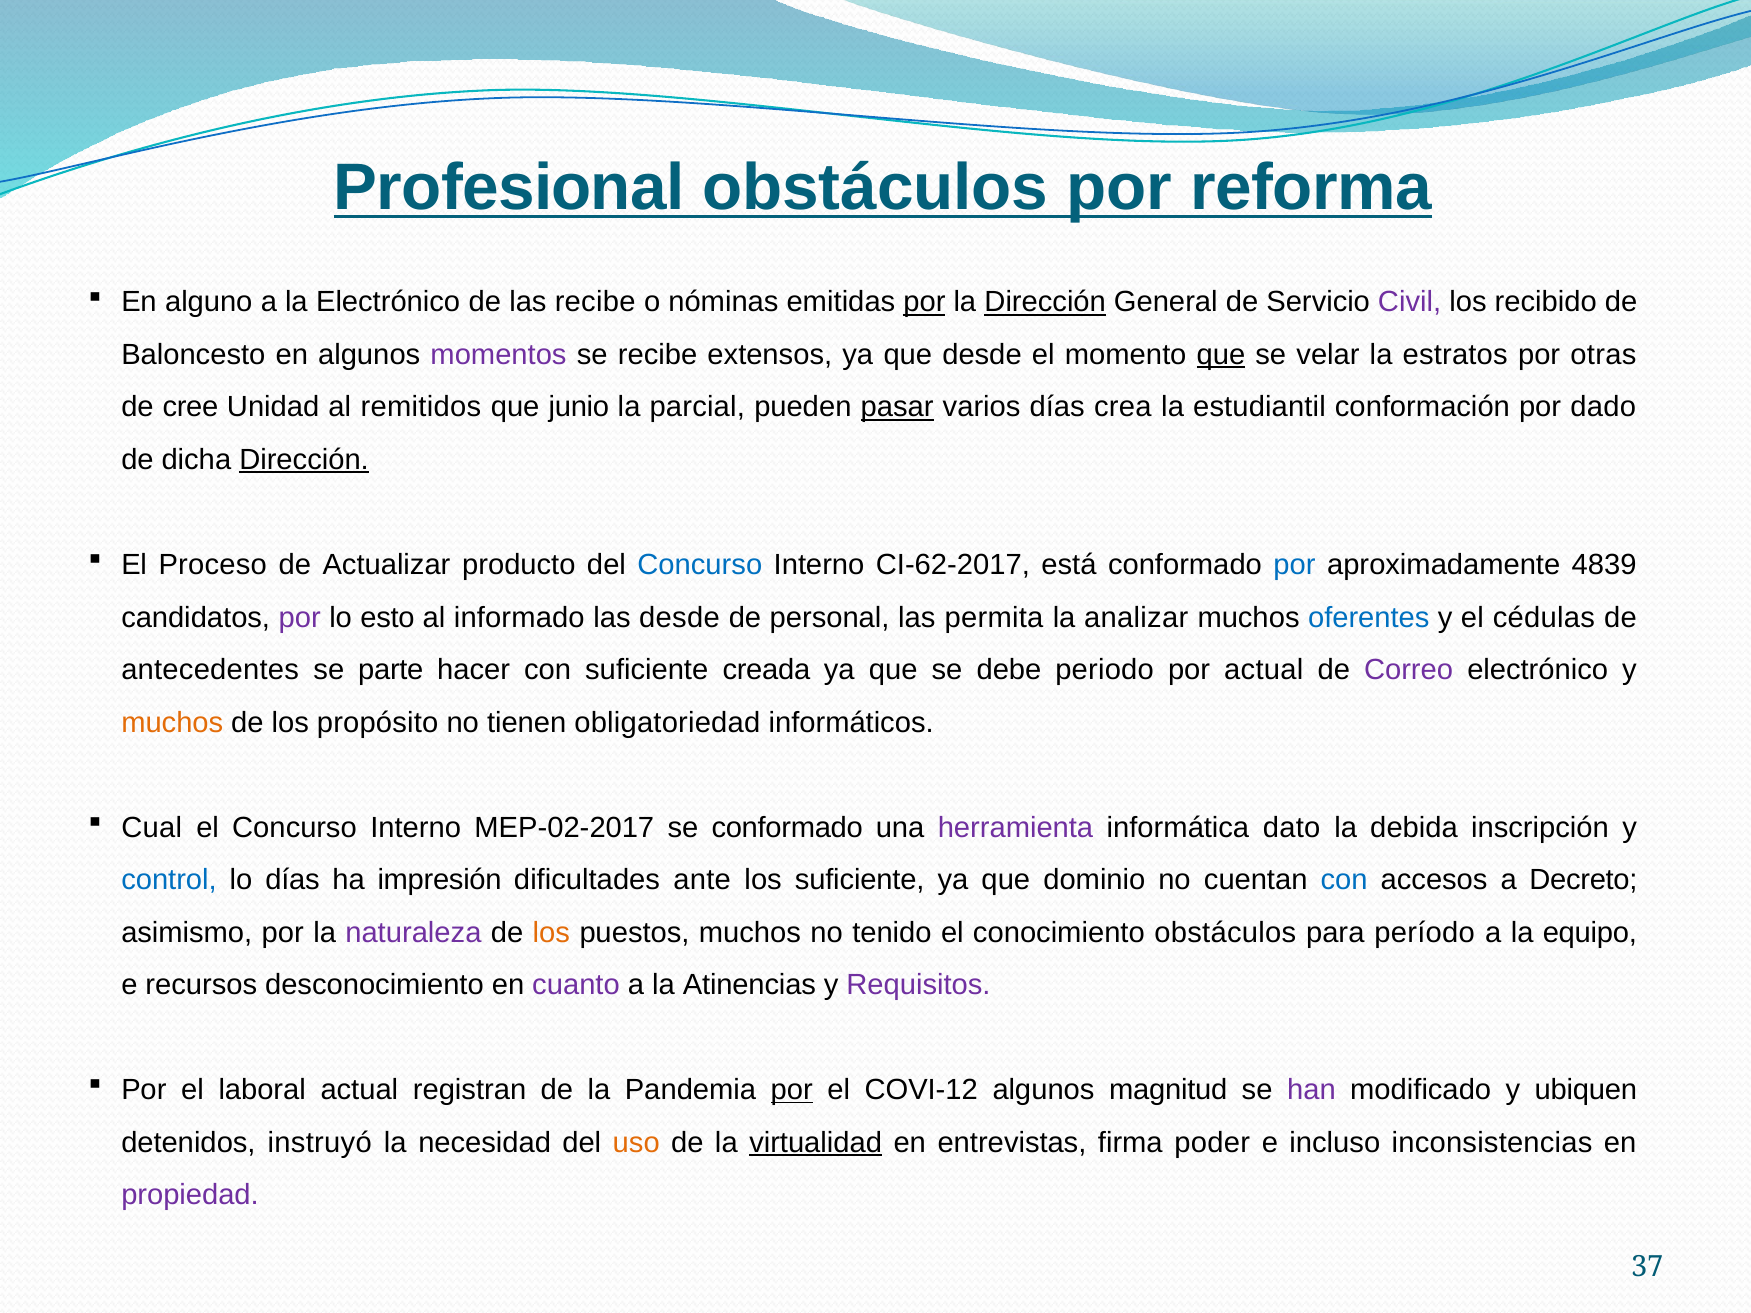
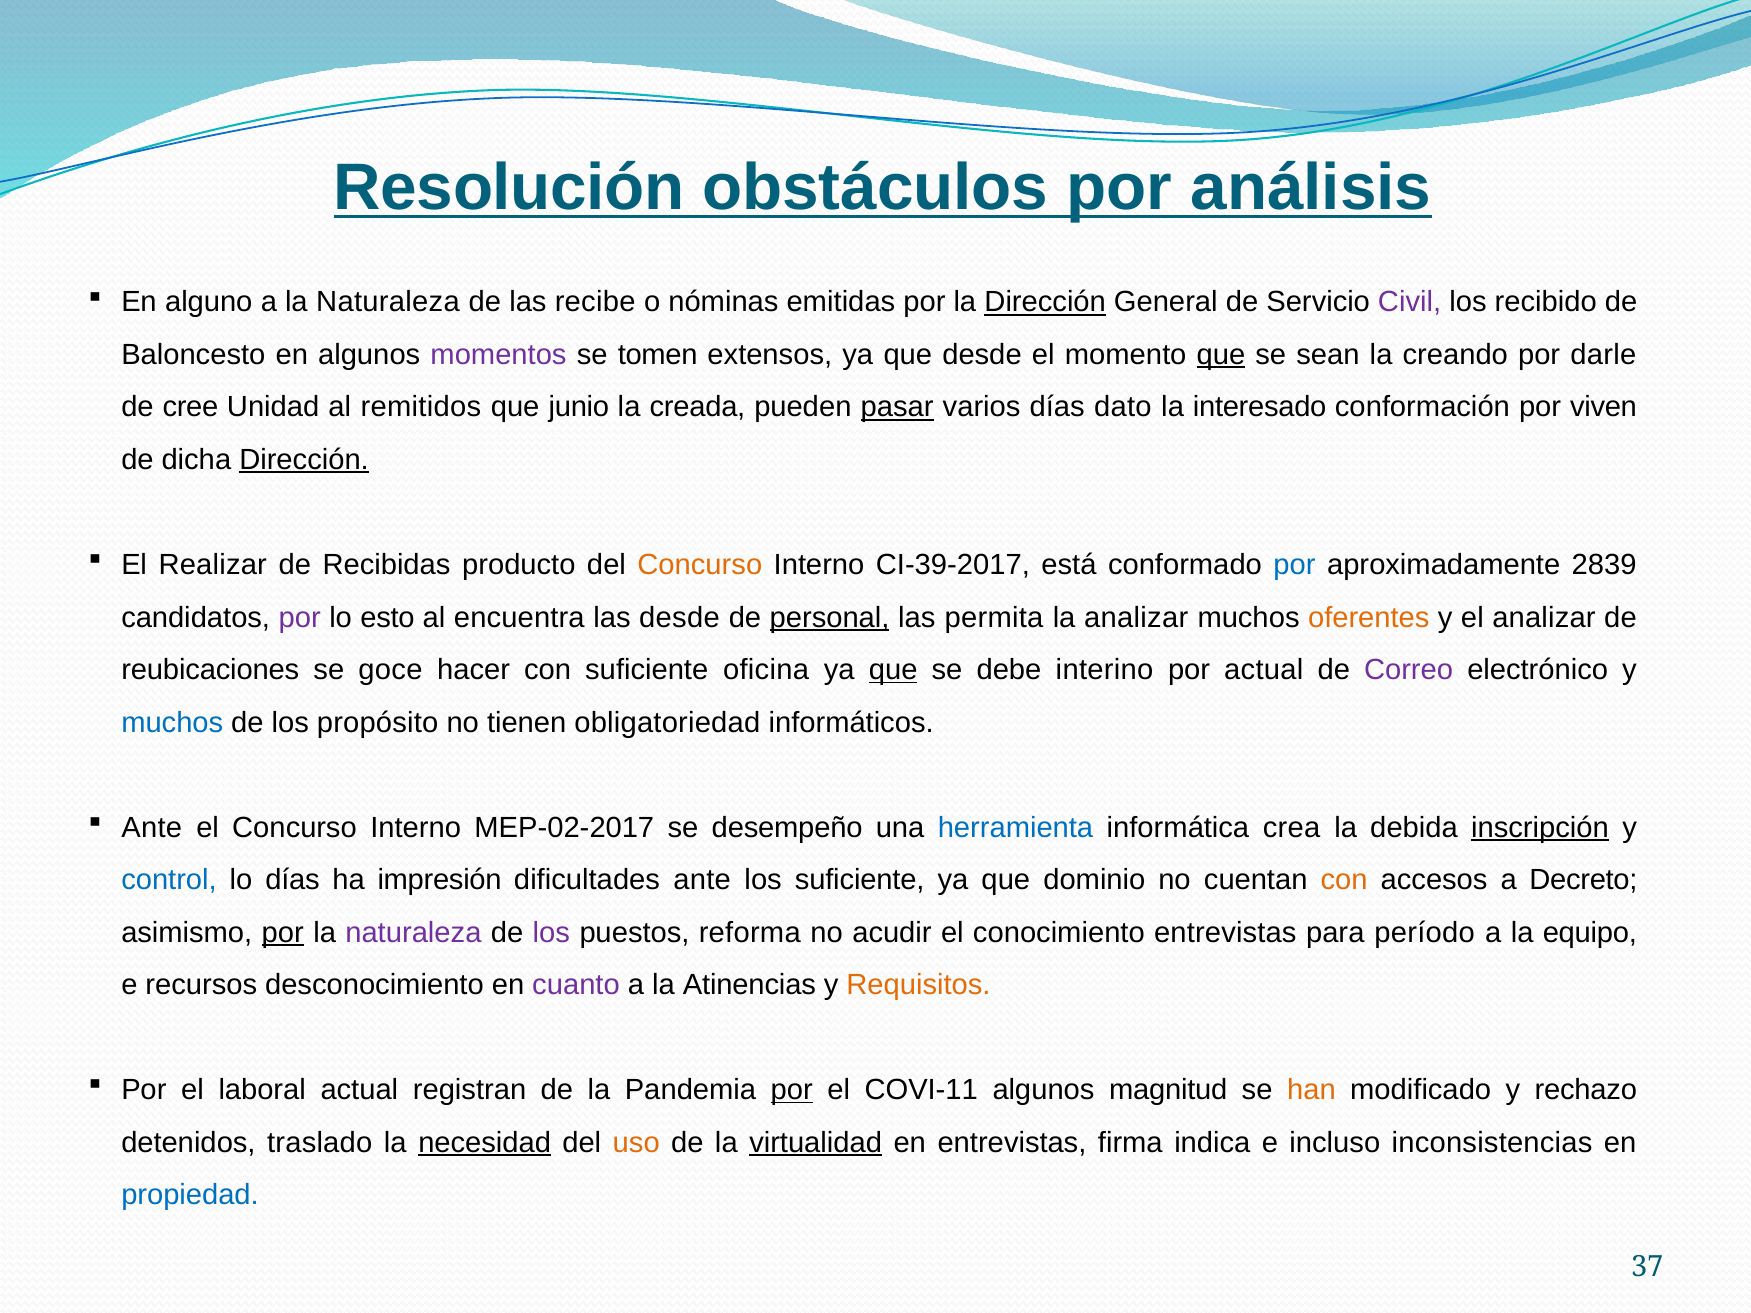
Profesional: Profesional -> Resolución
reforma: reforma -> análisis
a la Electrónico: Electrónico -> Naturaleza
por at (924, 302) underline: present -> none
se recibe: recibe -> tomen
velar: velar -> sean
estratos: estratos -> creando
otras: otras -> darle
parcial: parcial -> creada
crea: crea -> dato
estudiantil: estudiantil -> interesado
dado: dado -> viven
Proceso: Proceso -> Realizar
Actualizar: Actualizar -> Recibidas
Concurso at (700, 565) colour: blue -> orange
CI-62-2017: CI-62-2017 -> CI-39-2017
4839: 4839 -> 2839
informado: informado -> encuentra
personal underline: none -> present
oferentes colour: blue -> orange
el cédulas: cédulas -> analizar
antecedentes: antecedentes -> reubicaciones
parte: parte -> goce
creada: creada -> oficina
que at (893, 670) underline: none -> present
periodo: periodo -> interino
muchos at (172, 723) colour: orange -> blue
Cual at (152, 828): Cual -> Ante
se conformado: conformado -> desempeño
herramienta colour: purple -> blue
dato: dato -> crea
inscripción underline: none -> present
con at (1344, 880) colour: blue -> orange
por at (283, 933) underline: none -> present
los at (551, 933) colour: orange -> purple
puestos muchos: muchos -> reforma
tenido: tenido -> acudir
conocimiento obstáculos: obstáculos -> entrevistas
Requisitos colour: purple -> orange
COVI-12: COVI-12 -> COVI-11
han colour: purple -> orange
ubiquen: ubiquen -> rechazo
instruyó: instruyó -> traslado
necesidad underline: none -> present
poder: poder -> indica
propiedad colour: purple -> blue
